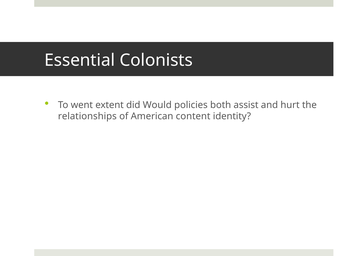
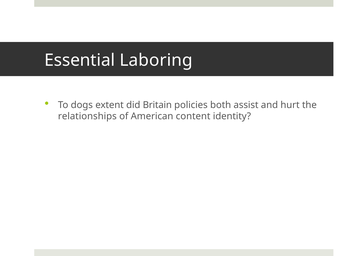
Colonists: Colonists -> Laboring
went: went -> dogs
Would: Would -> Britain
